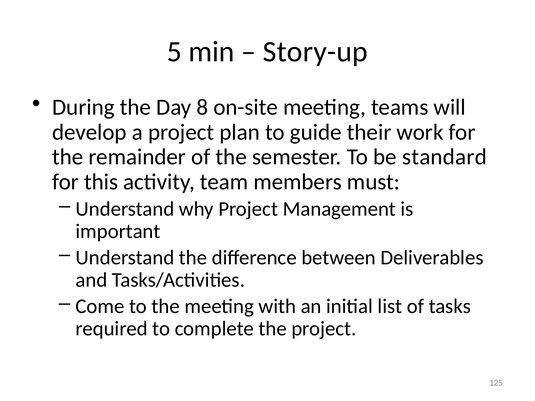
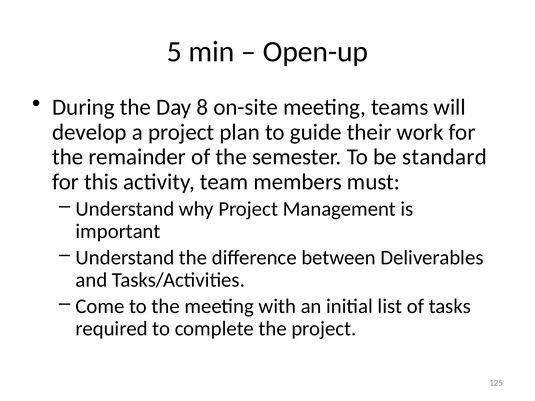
Story-up: Story-up -> Open-up
